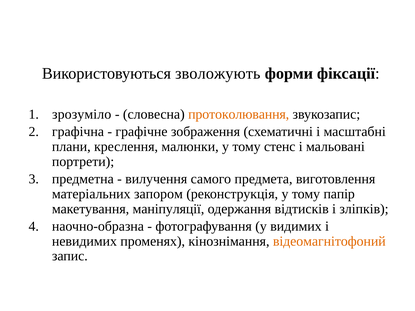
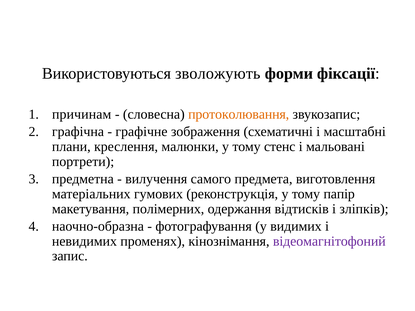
зрозуміло: зрозуміло -> причинам
запором: запором -> гумових
маніпуляції: маніпуляції -> полімерних
відеомагнітофоний colour: orange -> purple
